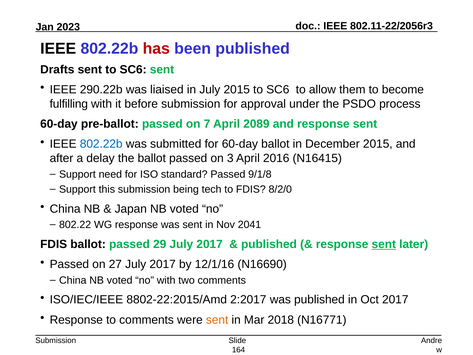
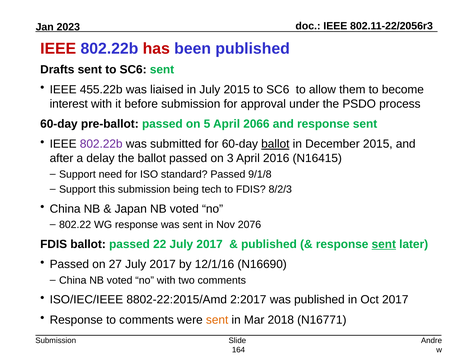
IEEE at (58, 48) colour: black -> red
290.22b: 290.22b -> 455.22b
fulfilling: fulfilling -> interest
7: 7 -> 5
2089: 2089 -> 2066
802.22b at (101, 144) colour: blue -> purple
ballot at (275, 144) underline: none -> present
8/2/0: 8/2/0 -> 8/2/3
2041: 2041 -> 2076
29: 29 -> 22
